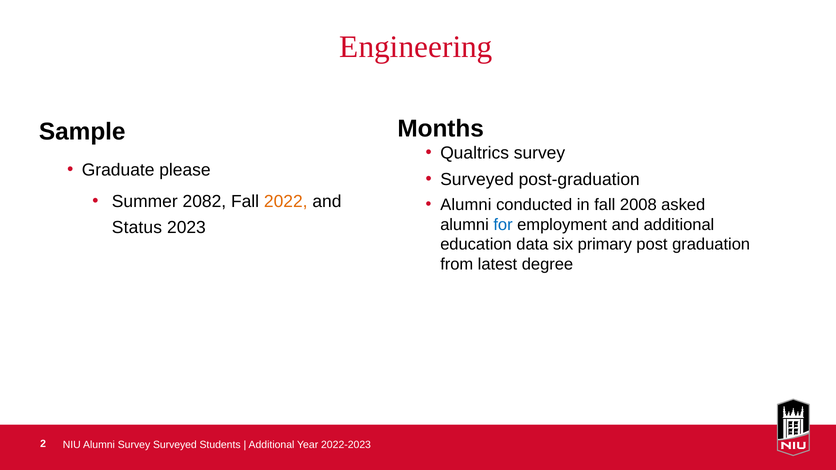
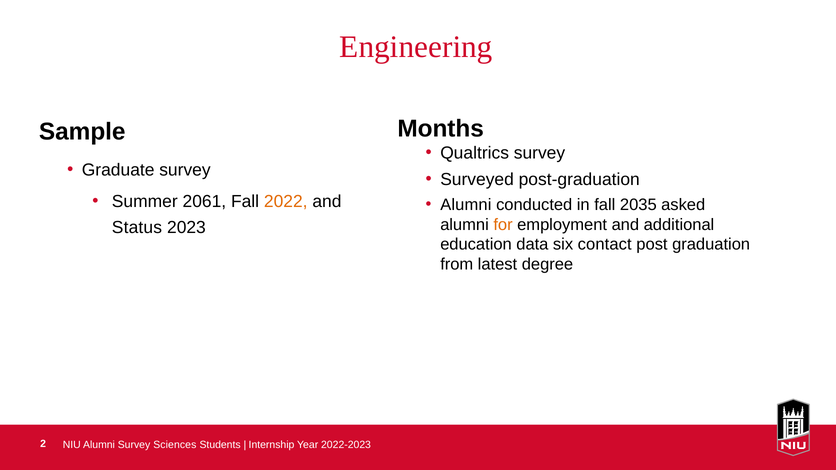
Graduate please: please -> survey
2082: 2082 -> 2061
2008: 2008 -> 2035
for colour: blue -> orange
primary: primary -> contact
Survey Surveyed: Surveyed -> Sciences
Additional at (272, 445): Additional -> Internship
